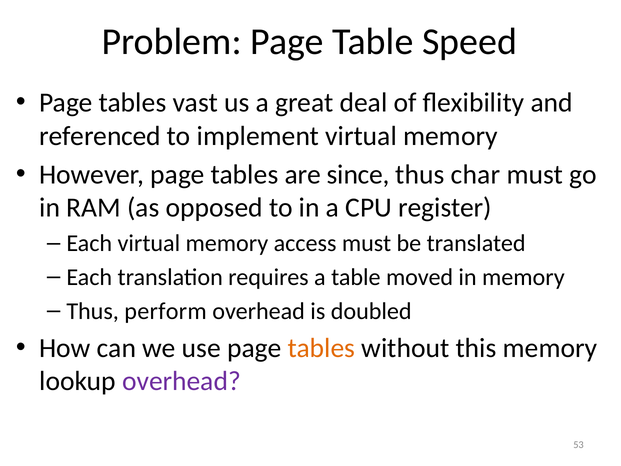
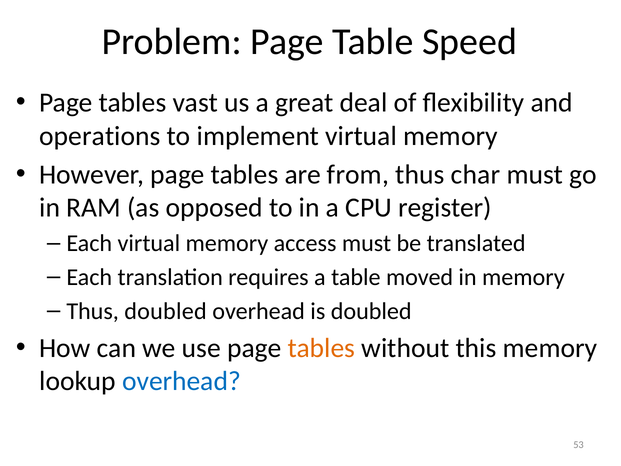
referenced: referenced -> operations
since: since -> from
Thus perform: perform -> doubled
overhead at (182, 381) colour: purple -> blue
